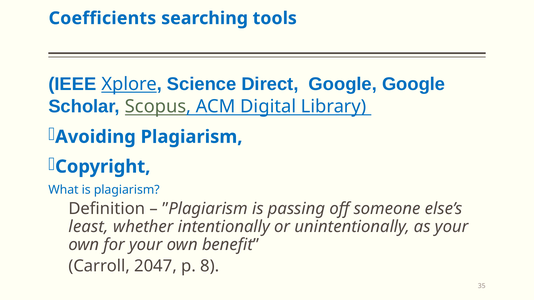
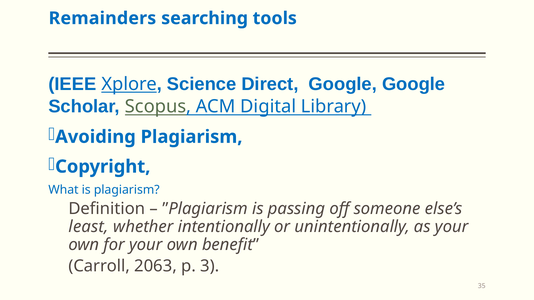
Coefficients: Coefficients -> Remainders
2047: 2047 -> 2063
8: 8 -> 3
